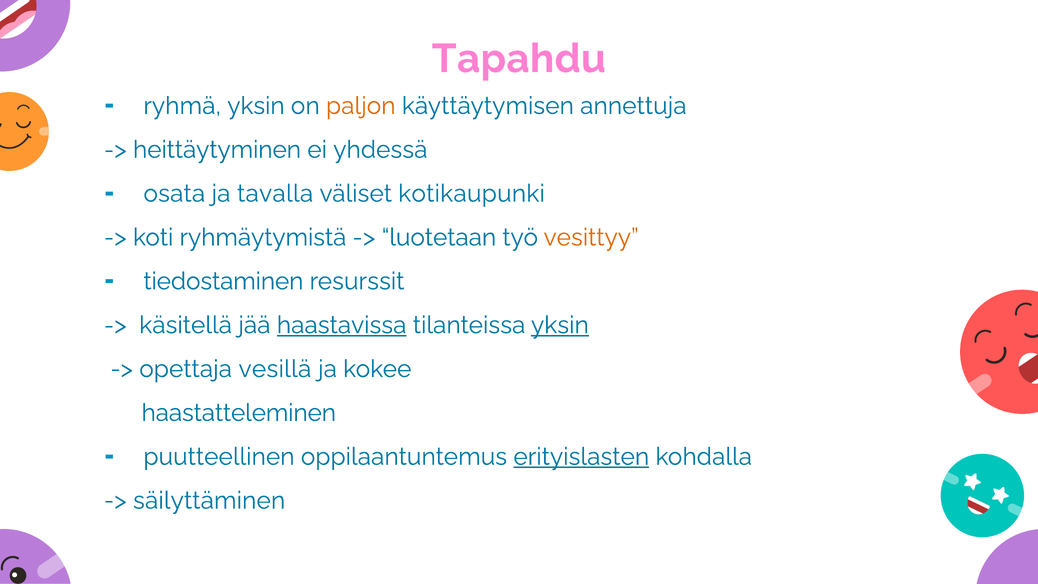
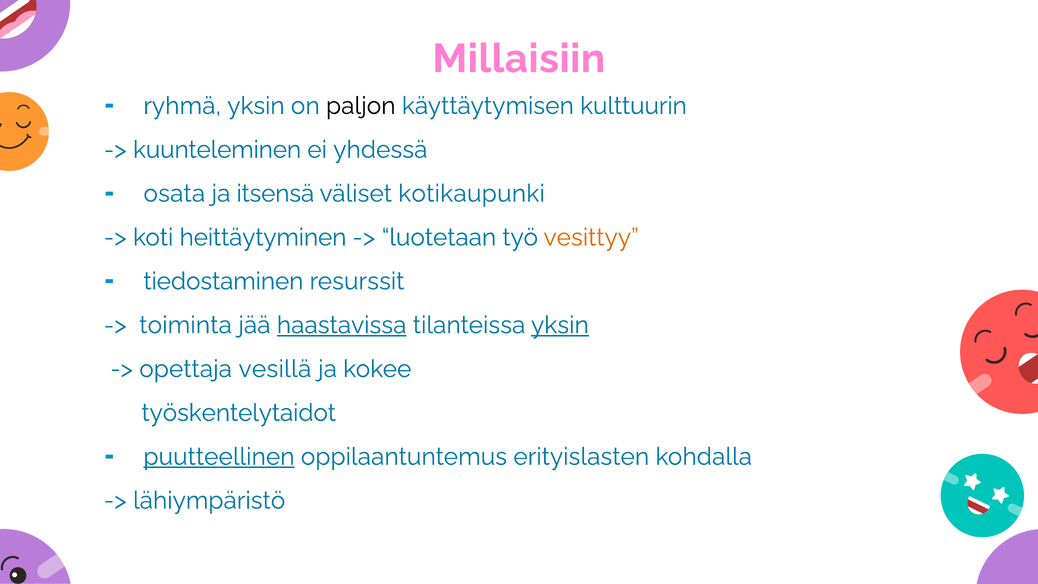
Tapahdu: Tapahdu -> Millaisiin
paljon colour: orange -> black
annettuja: annettuja -> kulttuurin
heittäytyminen: heittäytyminen -> kuunteleminen
tavalla: tavalla -> itsensä
ryhmäytymistä: ryhmäytymistä -> heittäytyminen
käsitellä: käsitellä -> toiminta
haastatteleminen: haastatteleminen -> työskentelytaidot
puutteellinen underline: none -> present
erityislasten underline: present -> none
säilyttäminen: säilyttäminen -> lähiympäristö
